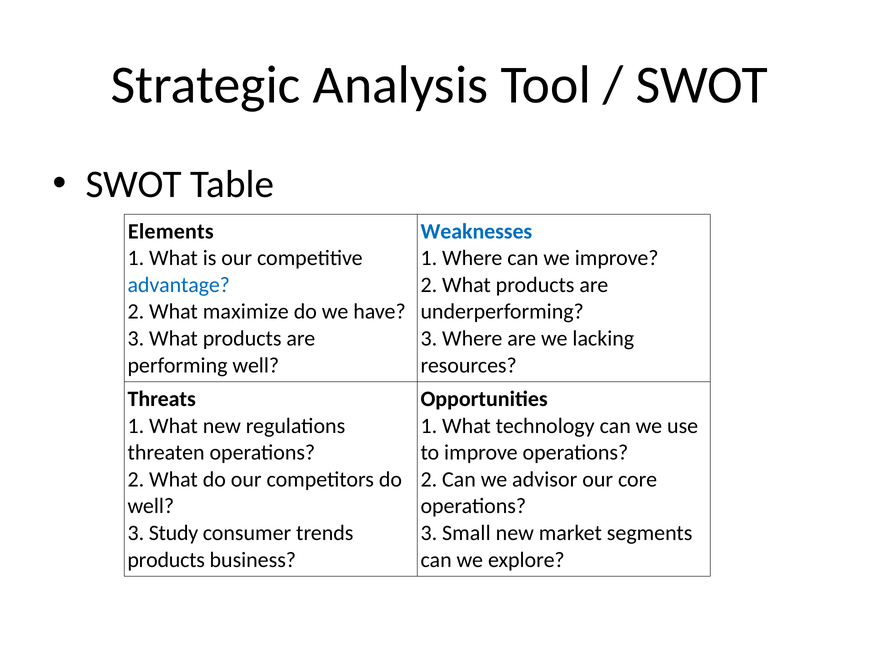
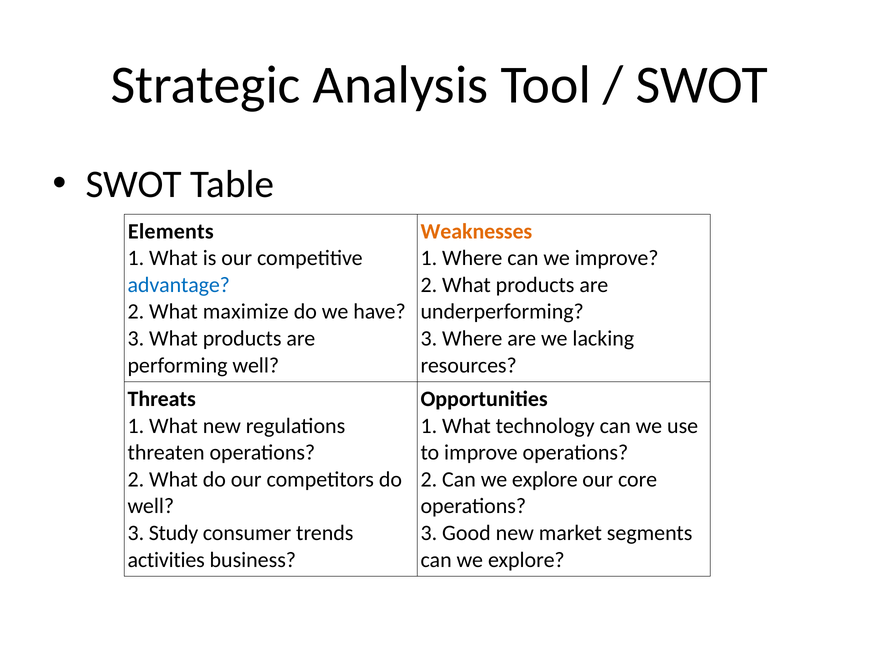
Weaknesses colour: blue -> orange
2 Can we advisor: advisor -> explore
Small: Small -> Good
products at (166, 560): products -> activities
